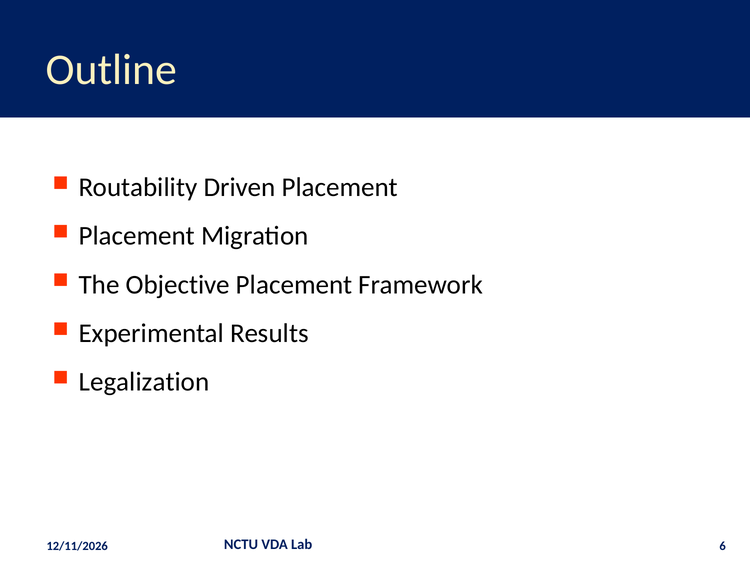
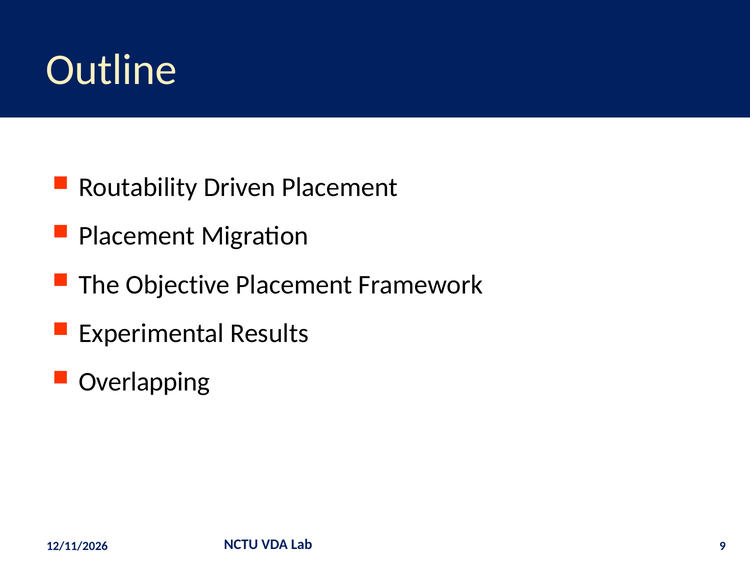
Legalization: Legalization -> Overlapping
6: 6 -> 9
